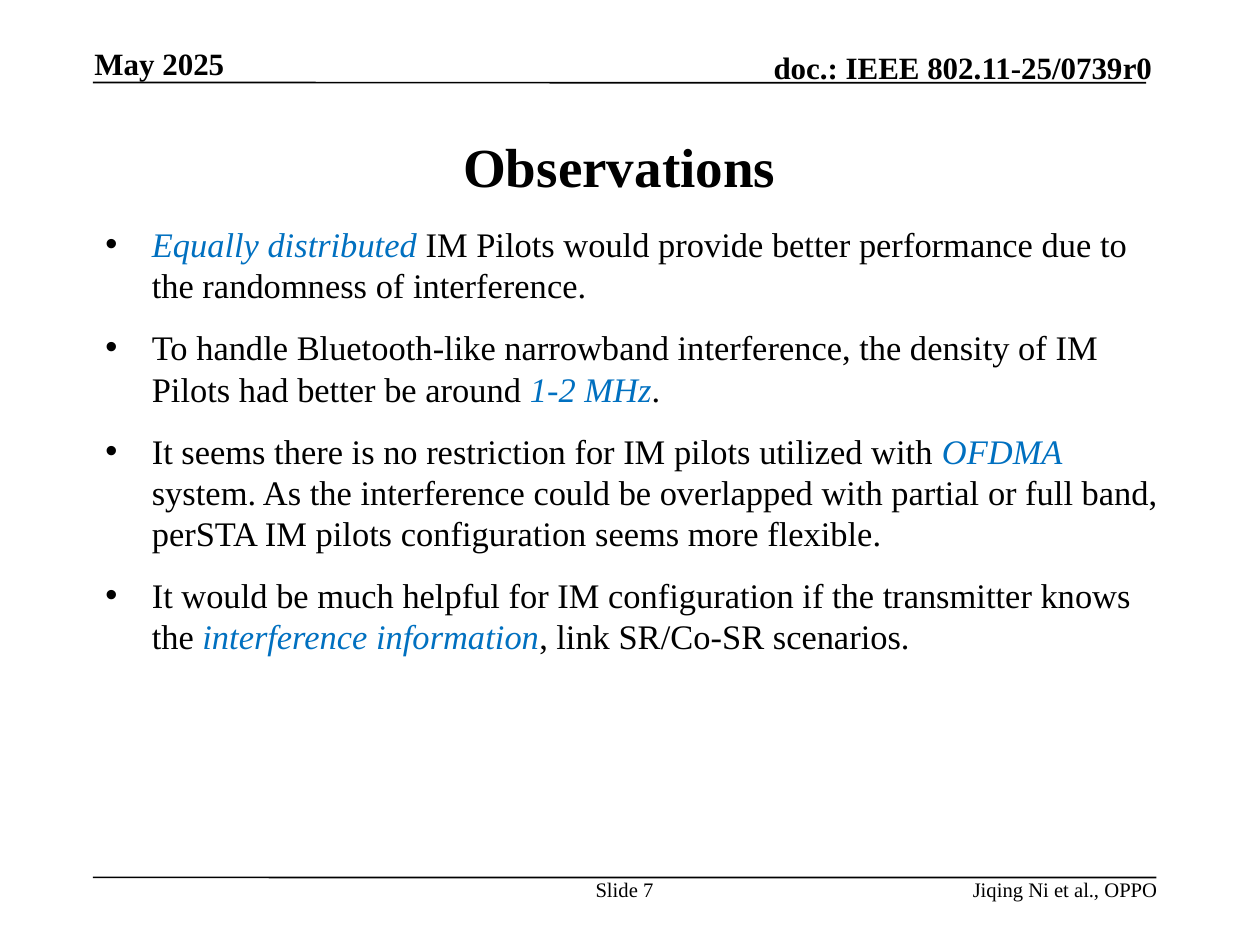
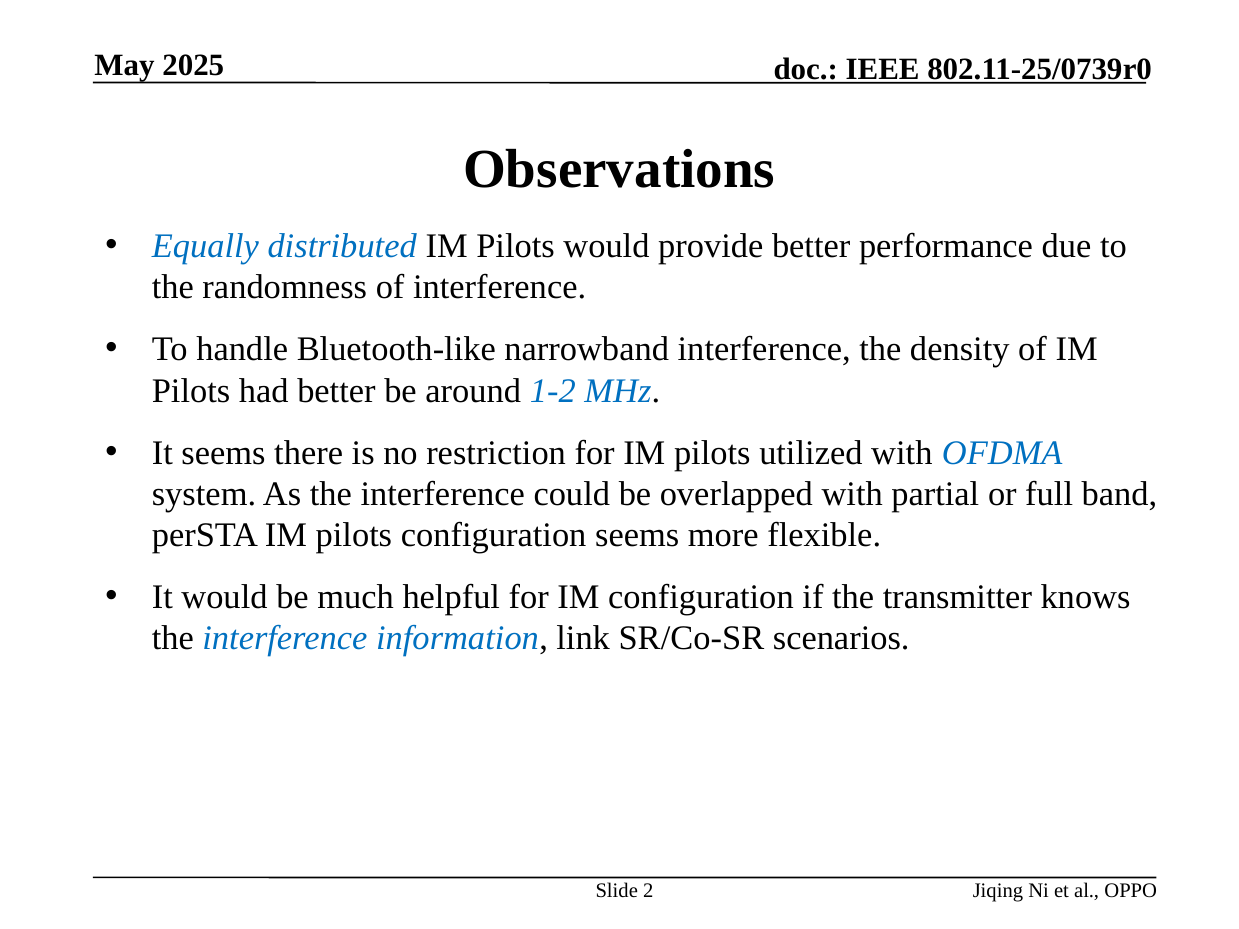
7: 7 -> 2
